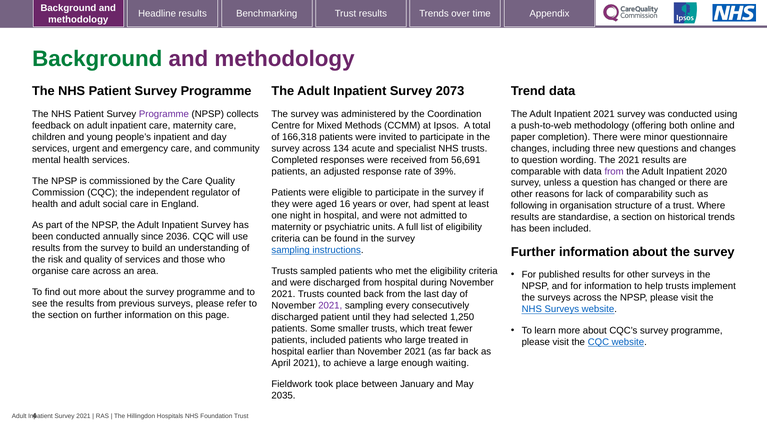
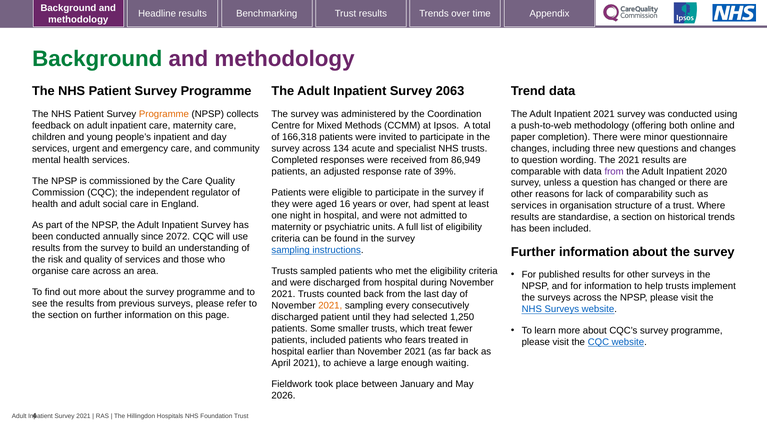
2073: 2073 -> 2063
Programme at (164, 114) colour: purple -> orange
56,691: 56,691 -> 86,949
following at (529, 206): following -> services
2036: 2036 -> 2072
2021 at (330, 306) colour: purple -> orange
who large: large -> fears
2035: 2035 -> 2026
